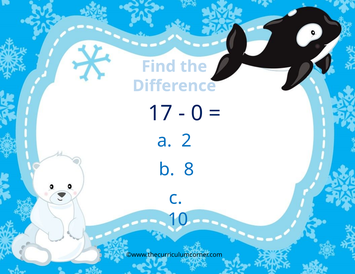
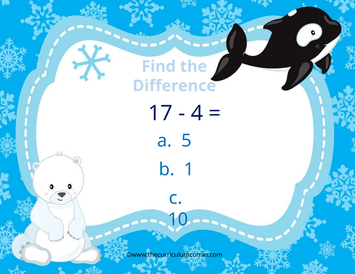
0: 0 -> 4
2: 2 -> 5
8: 8 -> 1
